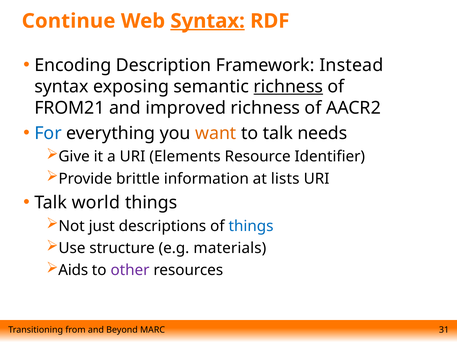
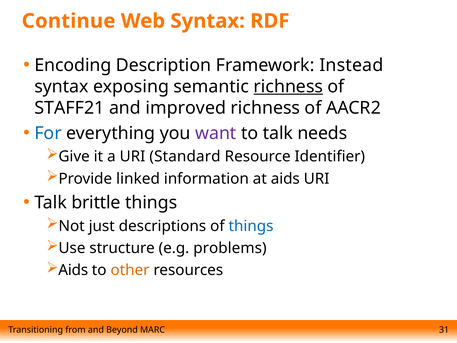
Syntax at (208, 21) underline: present -> none
FROM21: FROM21 -> STAFF21
want colour: orange -> purple
Elements: Elements -> Standard
brittle: brittle -> linked
at lists: lists -> aids
world: world -> brittle
materials: materials -> problems
other colour: purple -> orange
